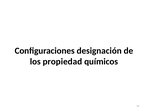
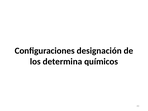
propiedad: propiedad -> determina
